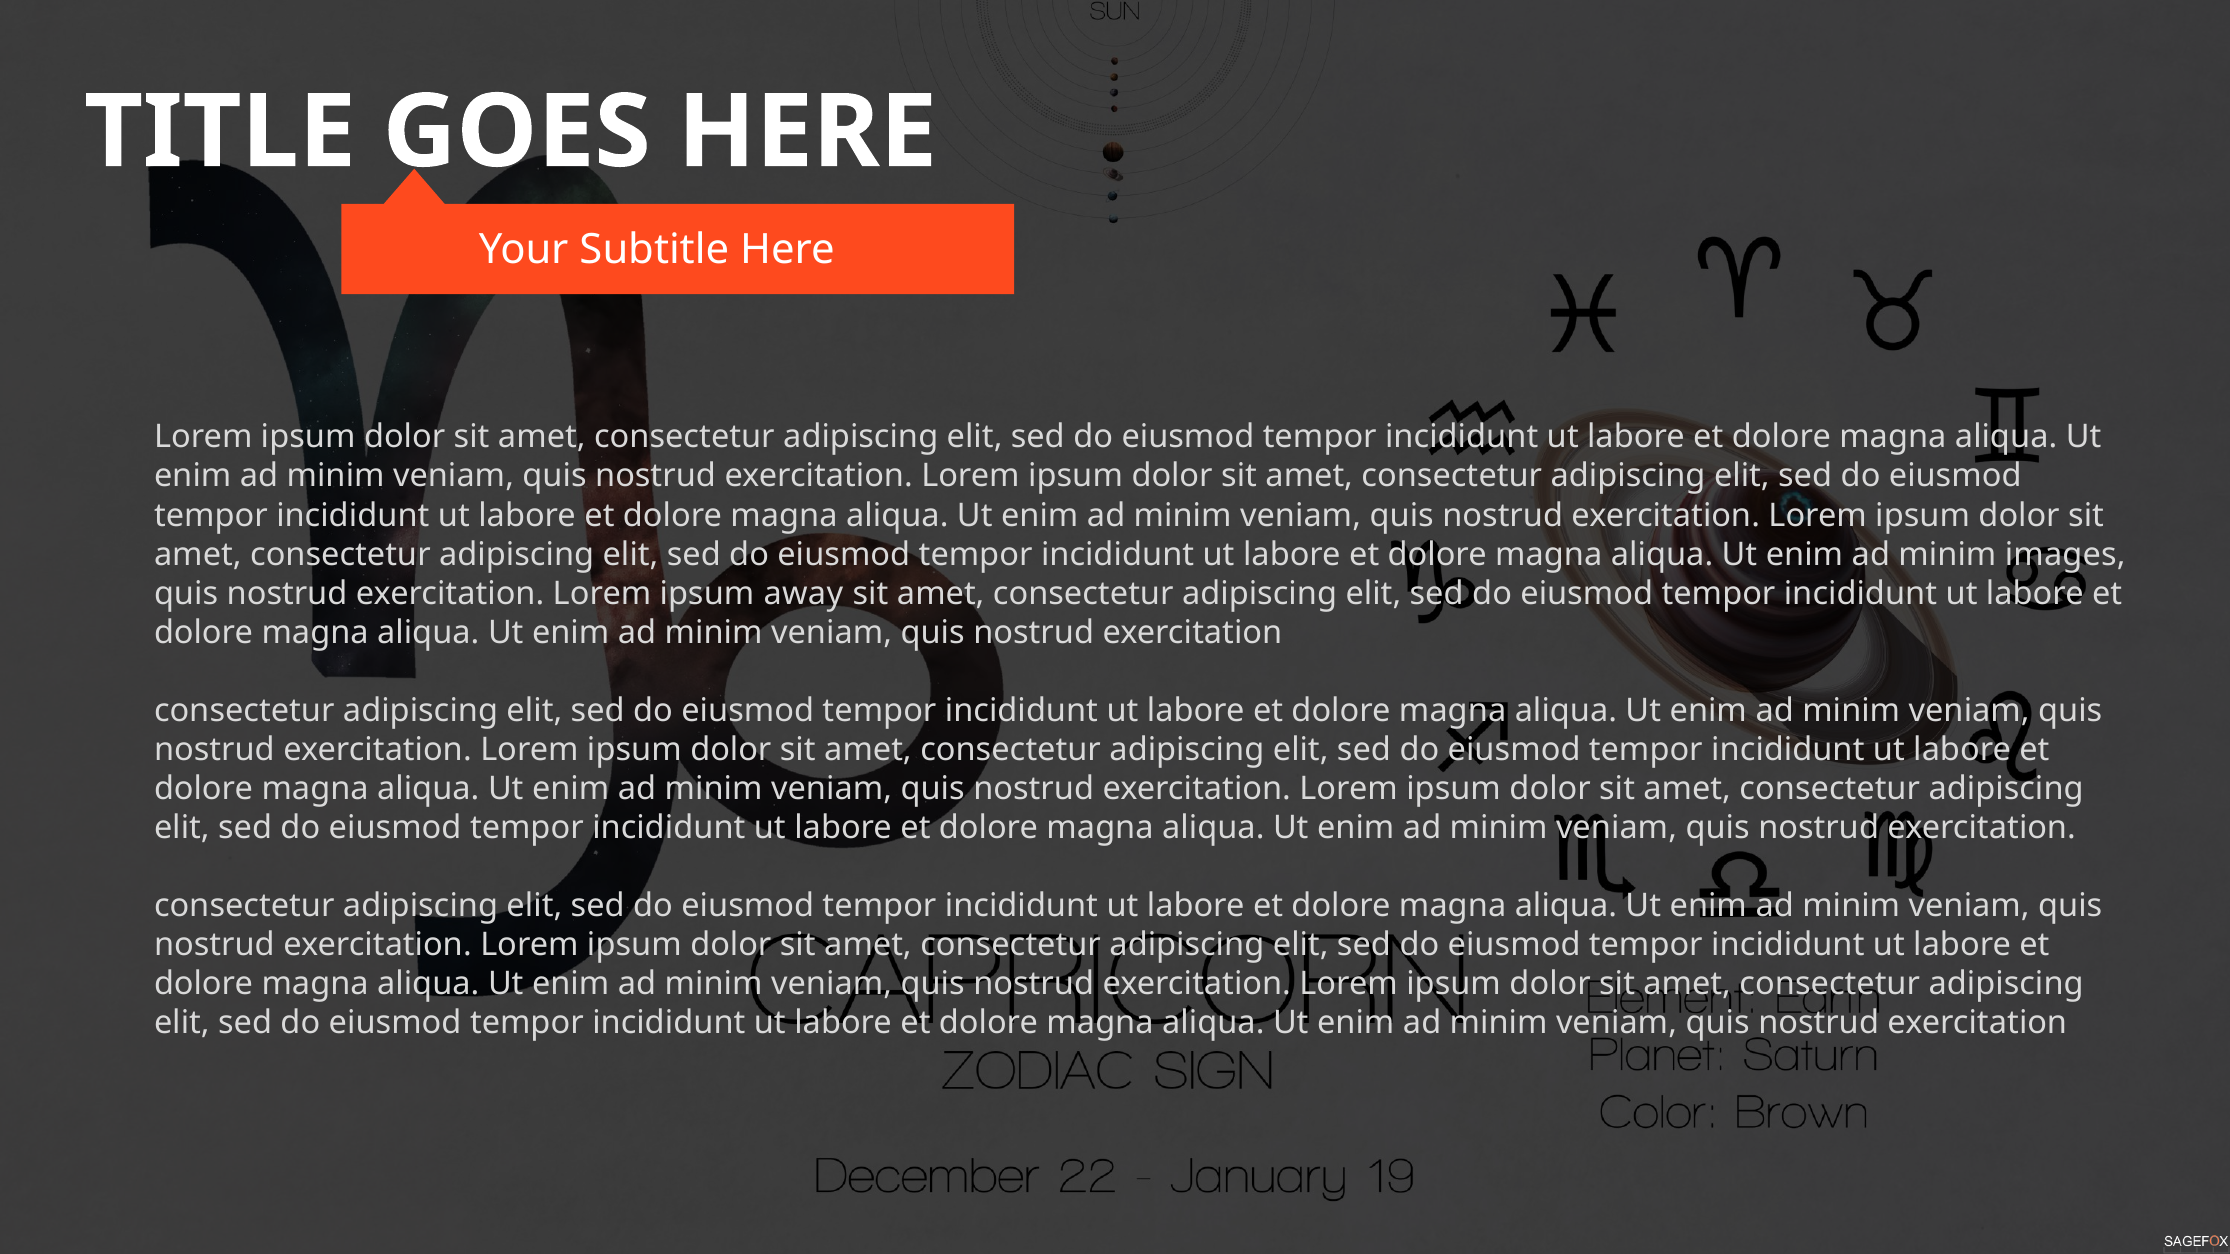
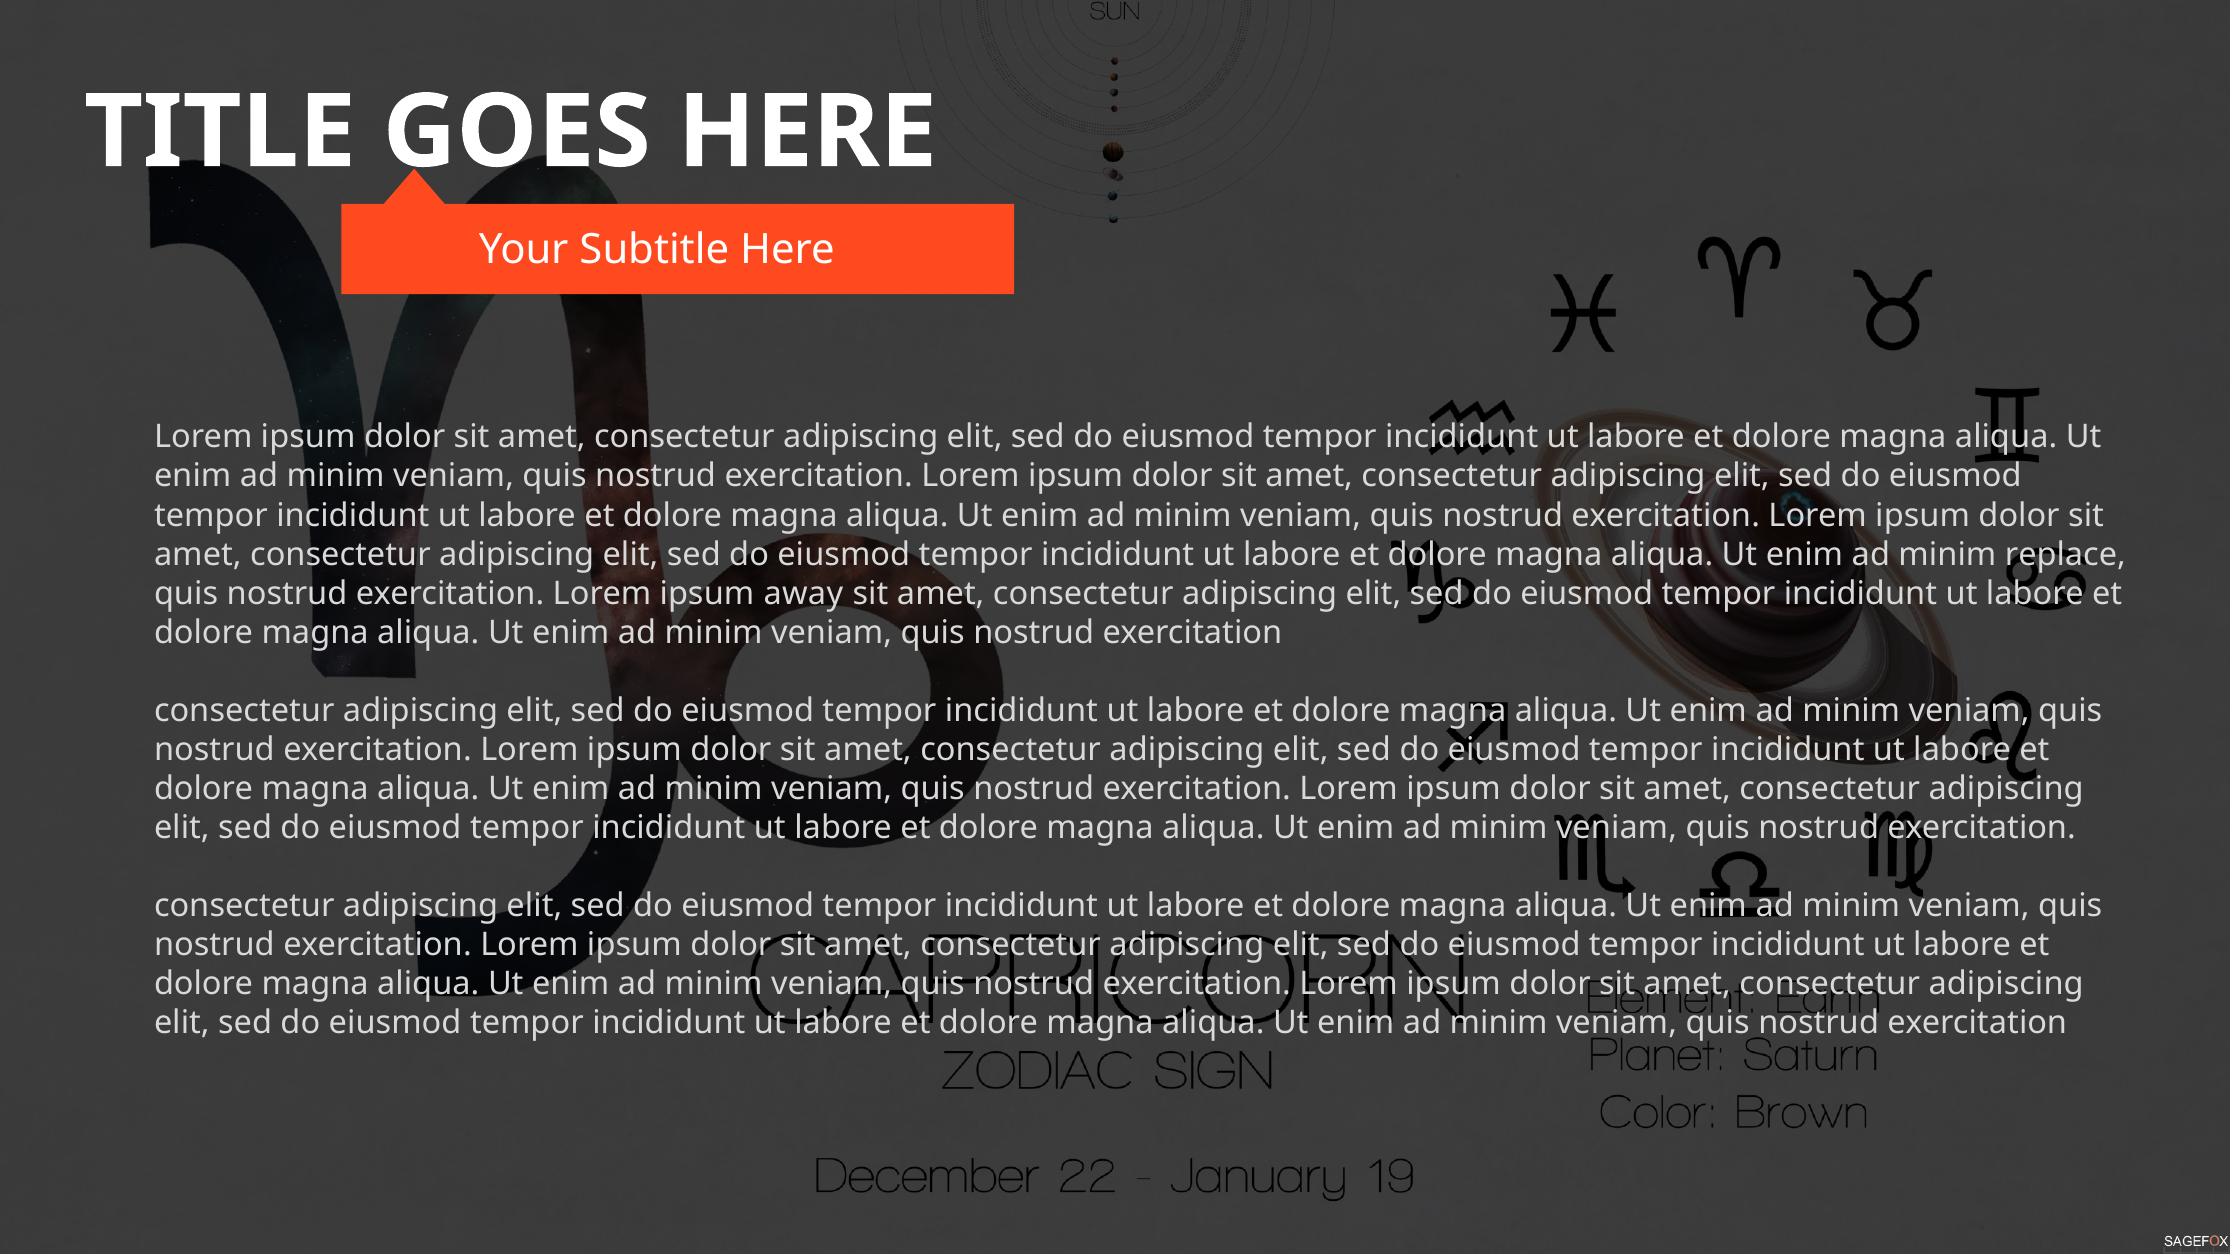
images: images -> replace
